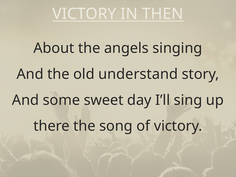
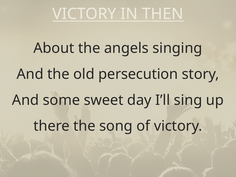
understand: understand -> persecution
